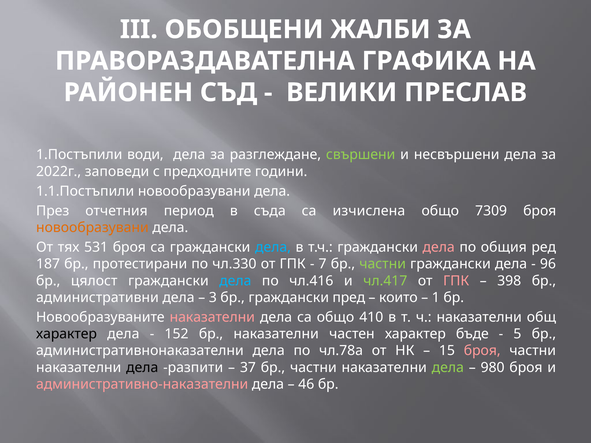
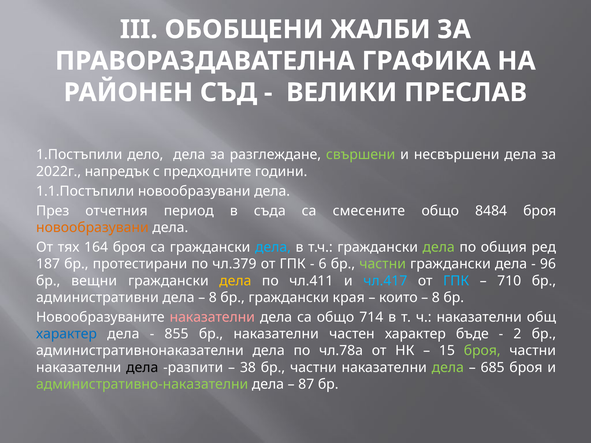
води: води -> дело
заповеди: заповеди -> напредък
изчислена: изчислена -> смесените
7309: 7309 -> 8484
531: 531 -> 164
дела at (439, 247) colour: pink -> light green
чл.330: чл.330 -> чл.379
7: 7 -> 6
цялост: цялост -> вещни
дела at (235, 281) colour: light blue -> yellow
чл.416: чл.416 -> чл.411
чл.417 colour: light green -> light blue
ГПК at (456, 281) colour: pink -> light blue
398: 398 -> 710
3 at (213, 298): 3 -> 8
пред: пред -> края
1 at (436, 298): 1 -> 8
410: 410 -> 714
характер at (66, 334) colour: black -> blue
152: 152 -> 855
5: 5 -> 2
броя at (482, 351) colour: pink -> light green
37: 37 -> 38
980: 980 -> 685
административно-наказателни colour: pink -> light green
46: 46 -> 87
